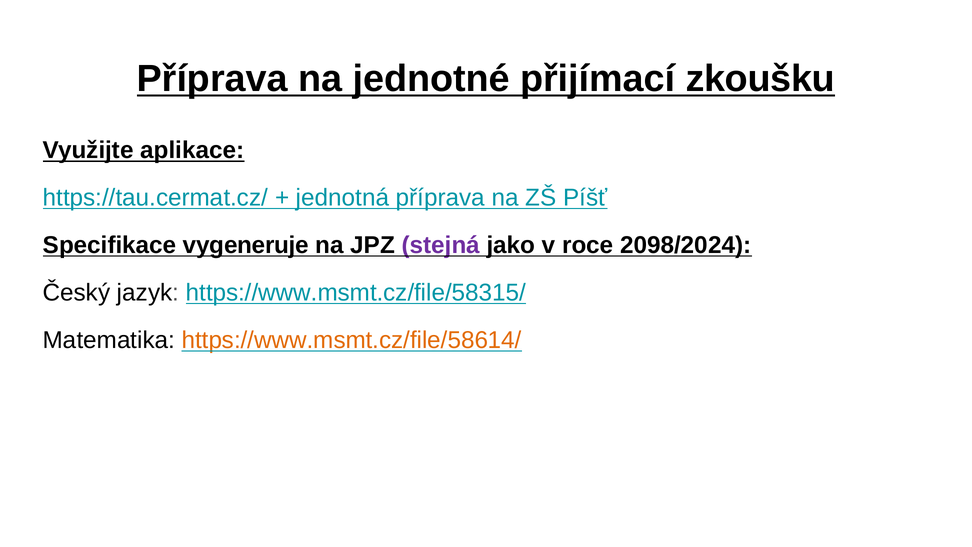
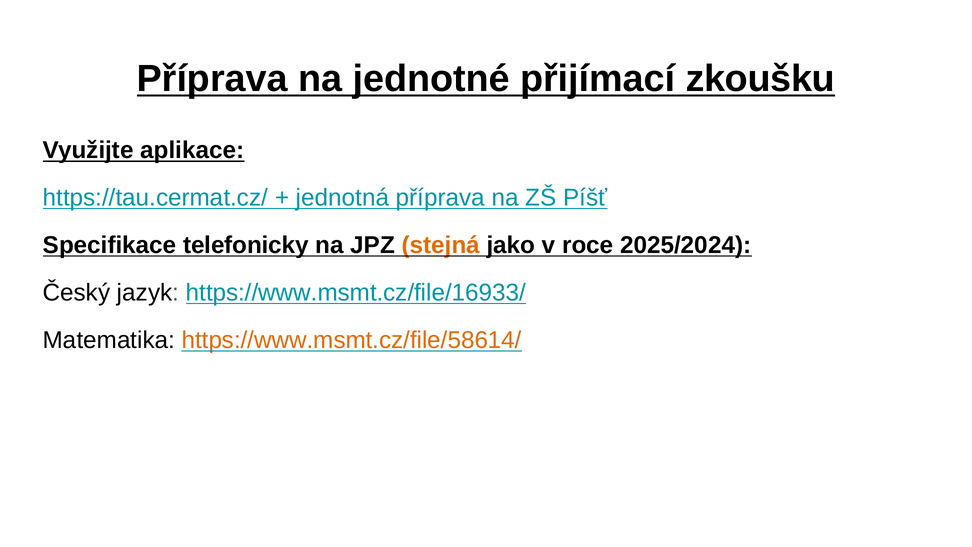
vygeneruje: vygeneruje -> telefonicky
stejná colour: purple -> orange
2098/2024: 2098/2024 -> 2025/2024
https://www.msmt.cz/file/58315/: https://www.msmt.cz/file/58315/ -> https://www.msmt.cz/file/16933/
